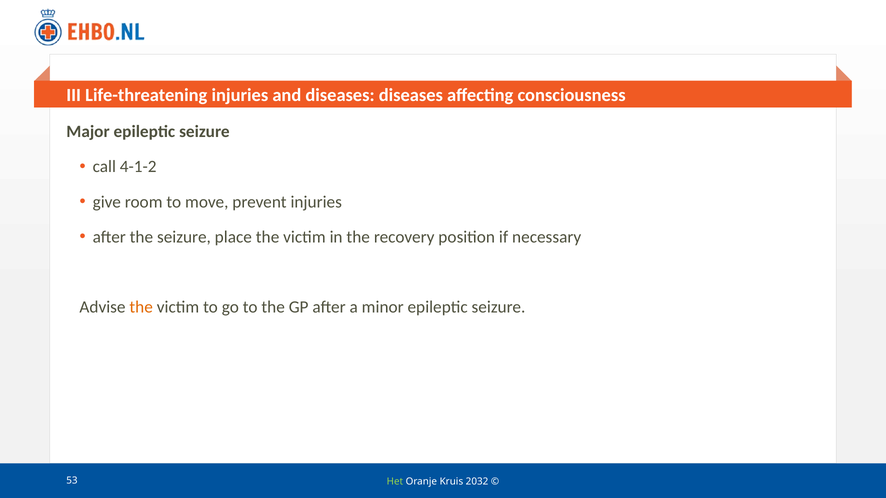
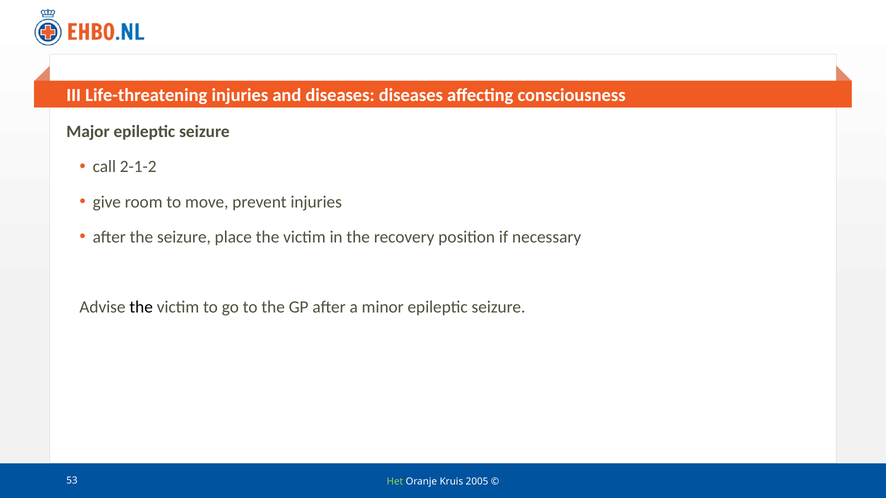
4-1-2: 4-1-2 -> 2-1-2
the at (141, 307) colour: orange -> black
2032: 2032 -> 2005
